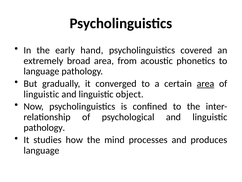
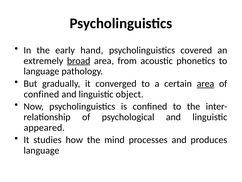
broad underline: none -> present
linguistic at (41, 94): linguistic -> confined
pathology at (44, 127): pathology -> appeared
